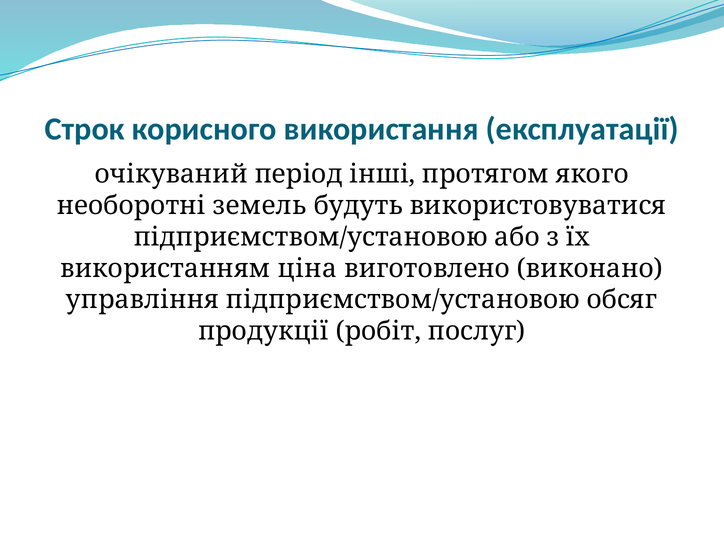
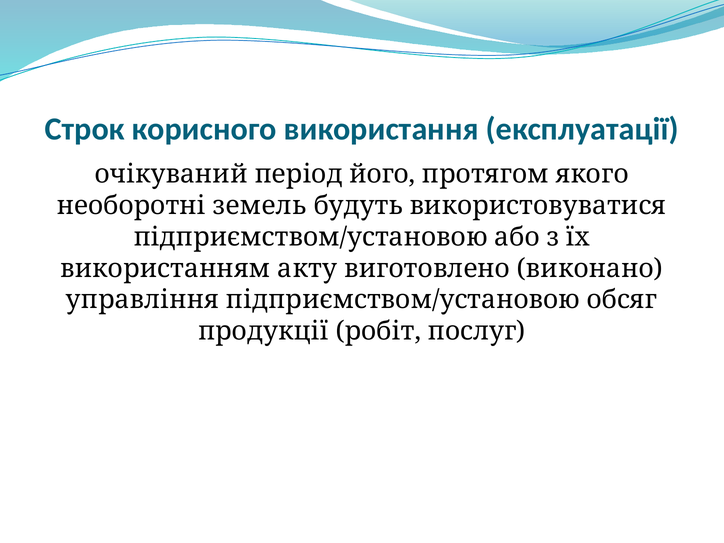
інші: інші -> його
ціна: ціна -> акту
